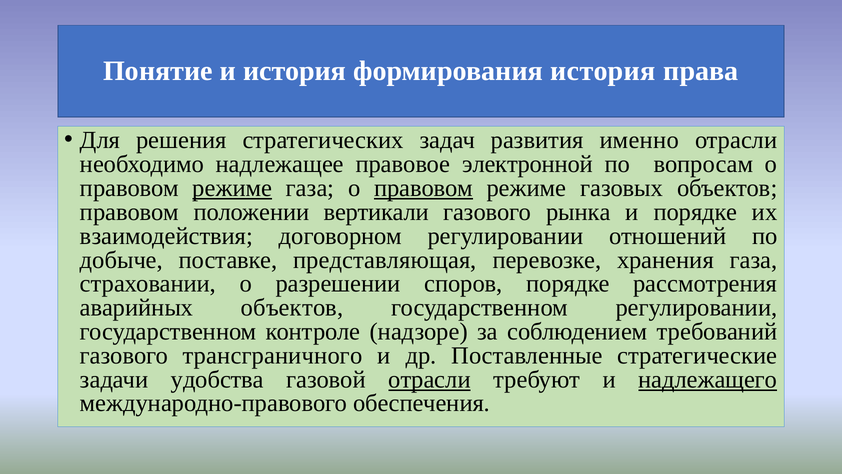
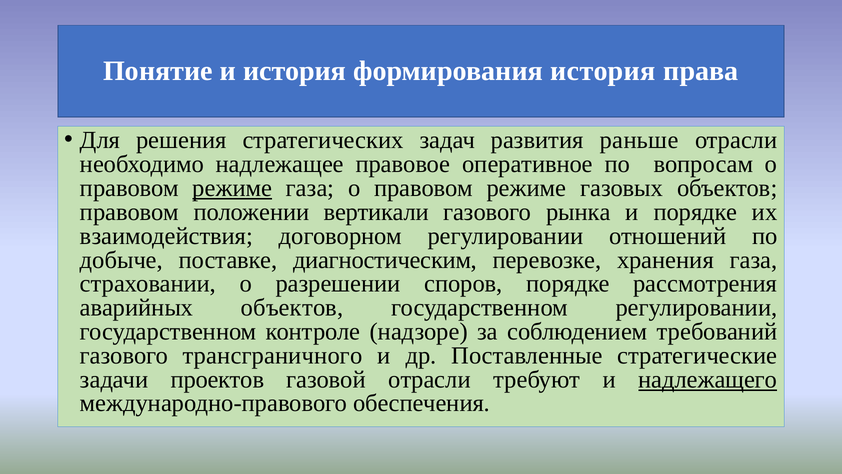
именно: именно -> раньше
электронной: электронной -> оперативное
правовом at (424, 188) underline: present -> none
представляющая: представляющая -> диагностическим
удобства: удобства -> проектов
отрасли at (430, 379) underline: present -> none
